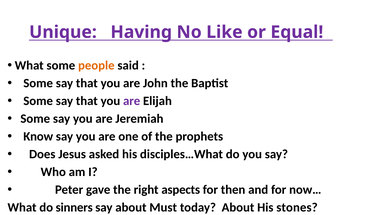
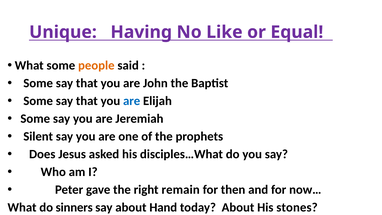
are at (132, 101) colour: purple -> blue
Know: Know -> Silent
aspects: aspects -> remain
Must: Must -> Hand
